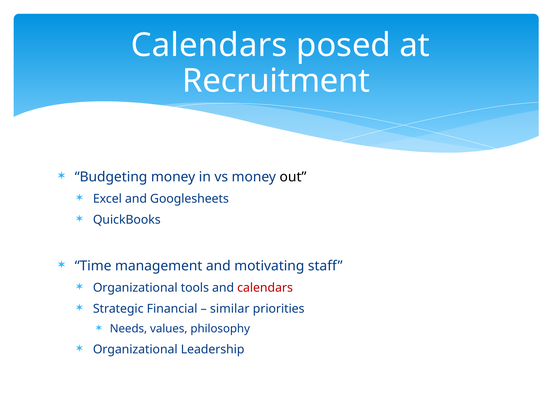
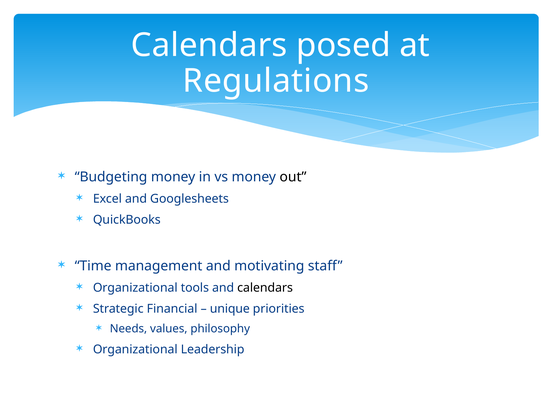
Recruitment: Recruitment -> Regulations
calendars at (265, 288) colour: red -> black
similar: similar -> unique
